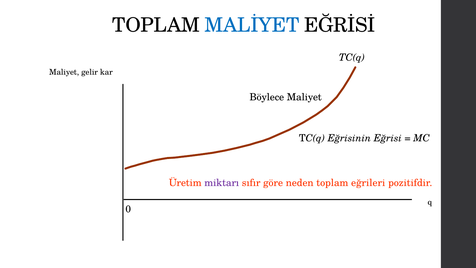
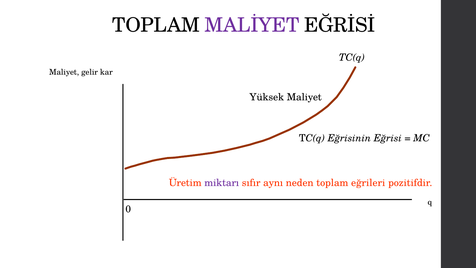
MALİYET colour: blue -> purple
Böylece: Böylece -> Yüksek
göre: göre -> aynı
